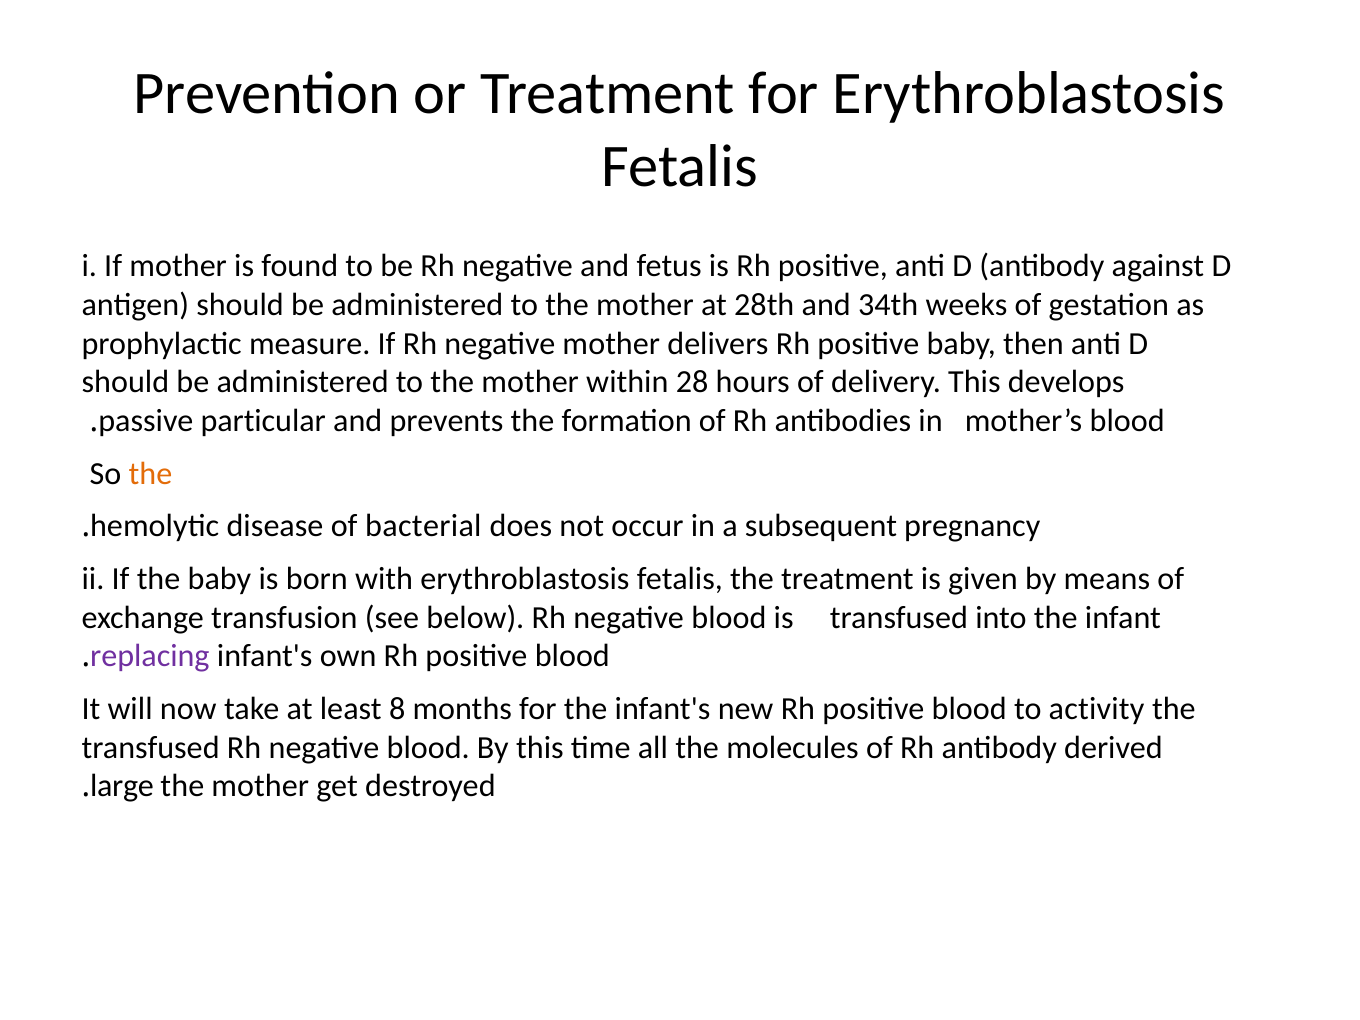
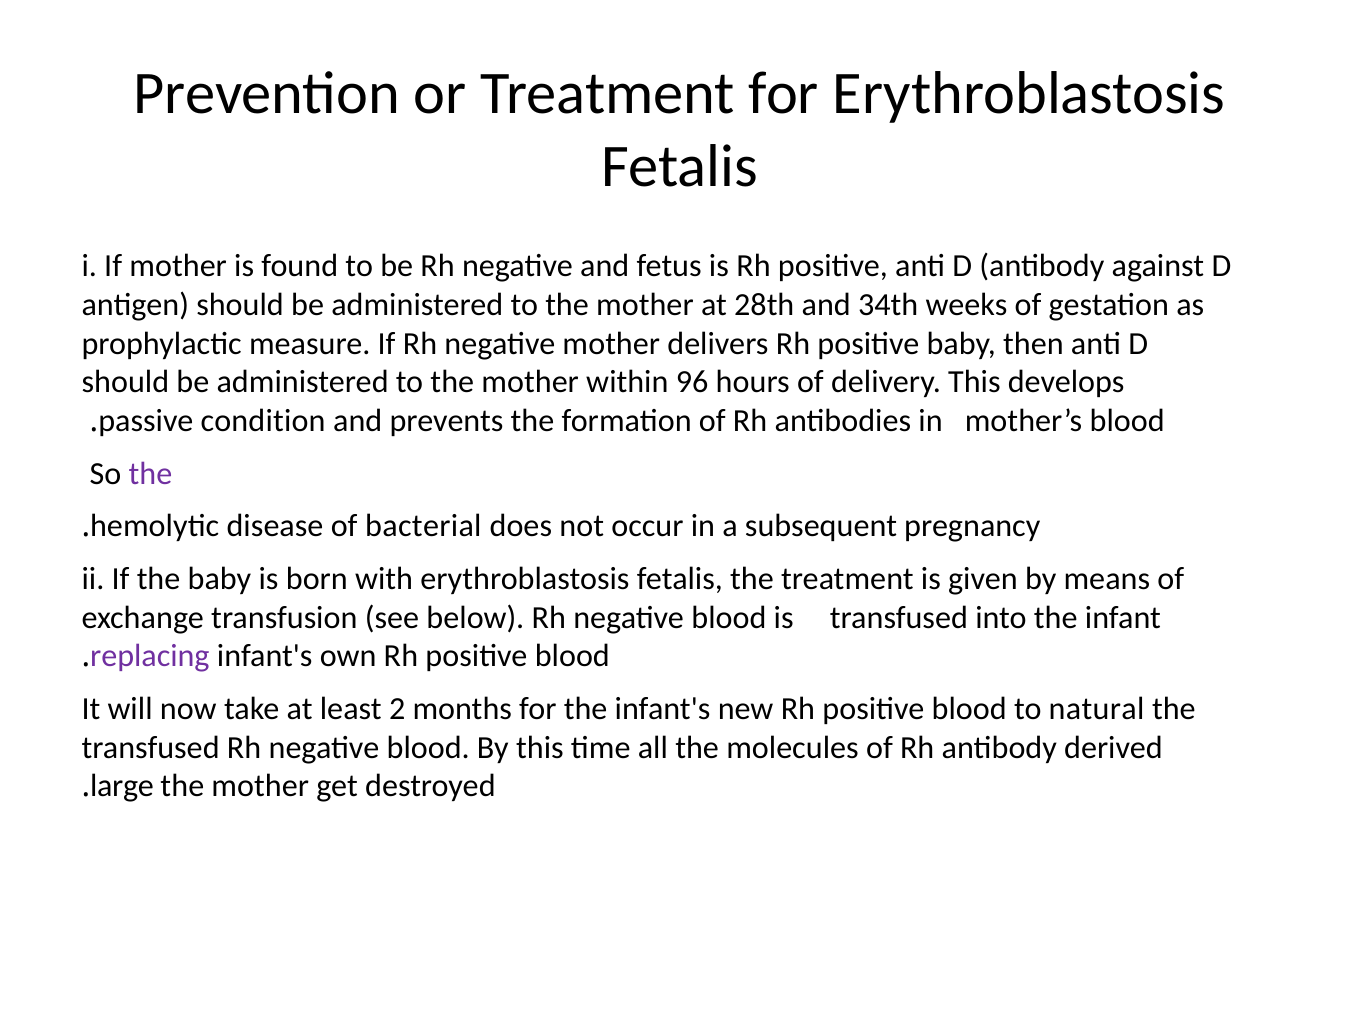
28: 28 -> 96
particular: particular -> condition
the at (151, 473) colour: orange -> purple
8: 8 -> 2
activity: activity -> natural
